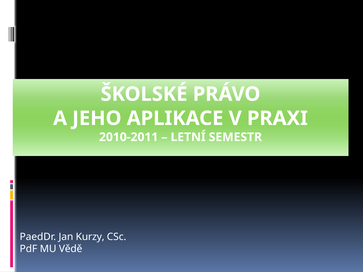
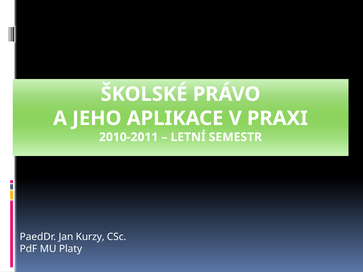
Vědě: Vědě -> Platy
